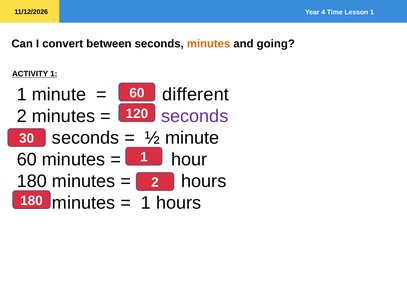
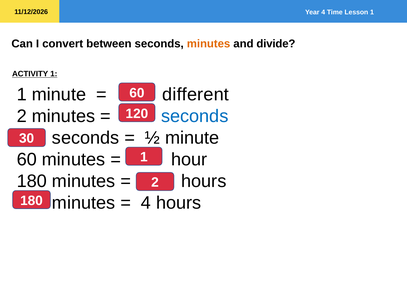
going: going -> divide
seconds at (195, 116) colour: purple -> blue
1 at (146, 203): 1 -> 4
